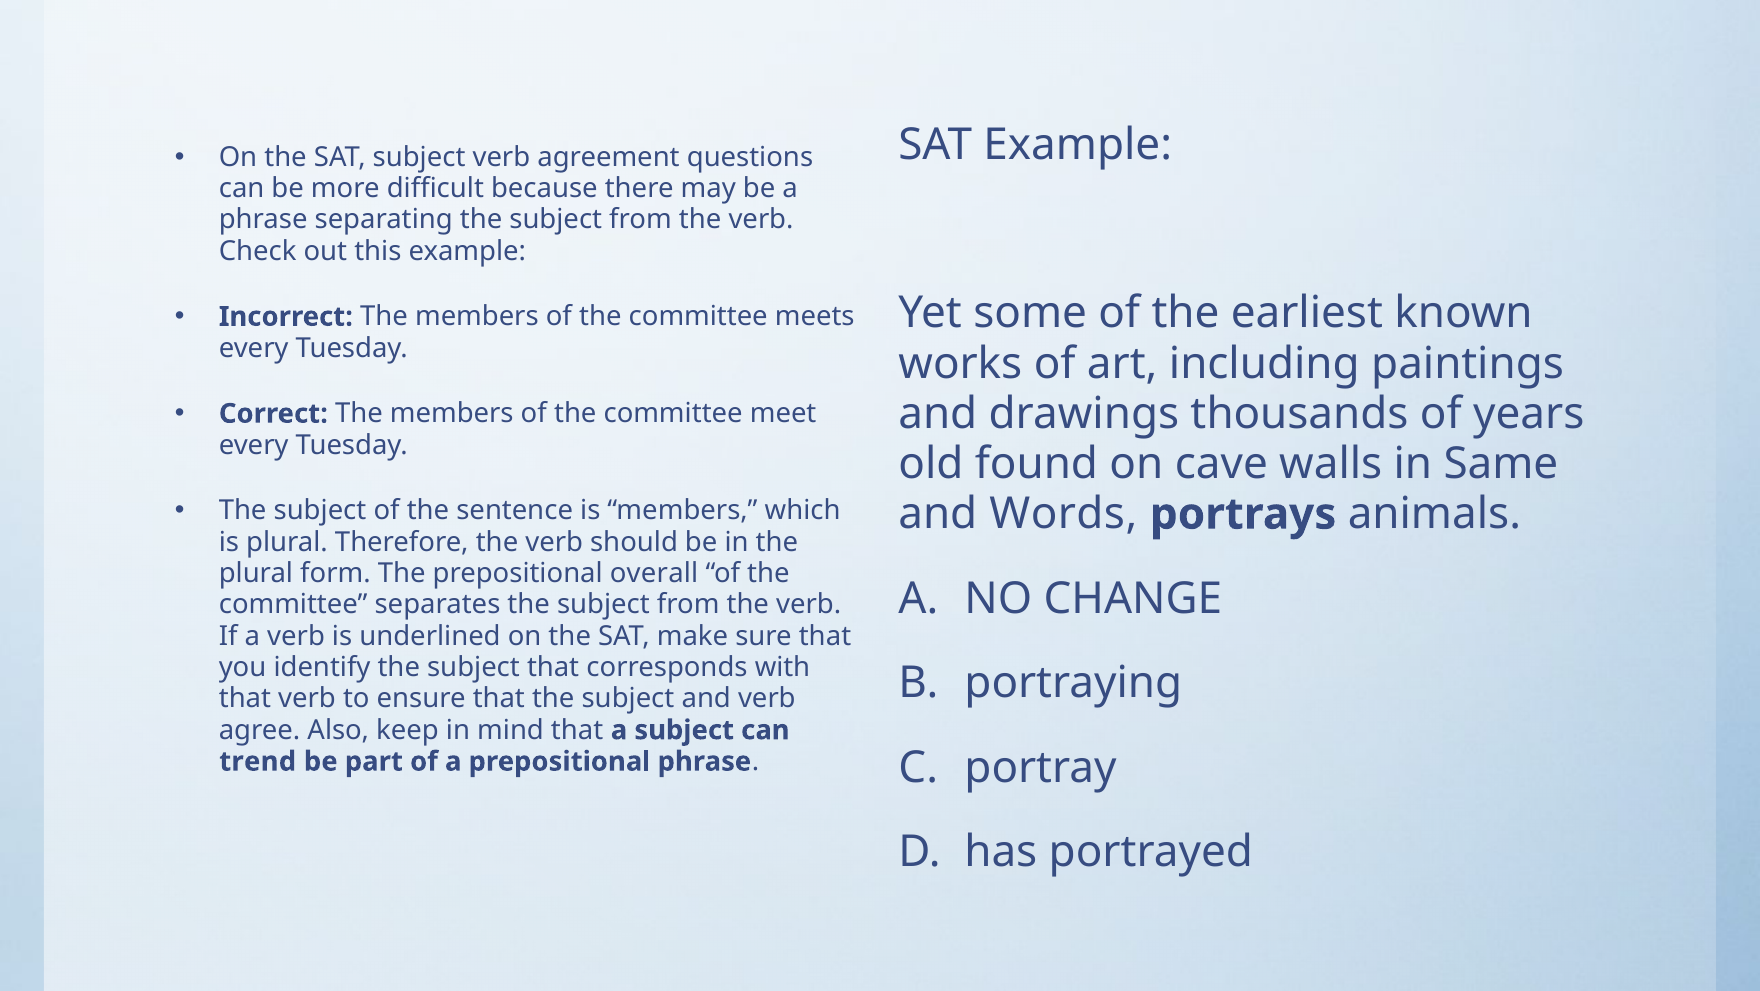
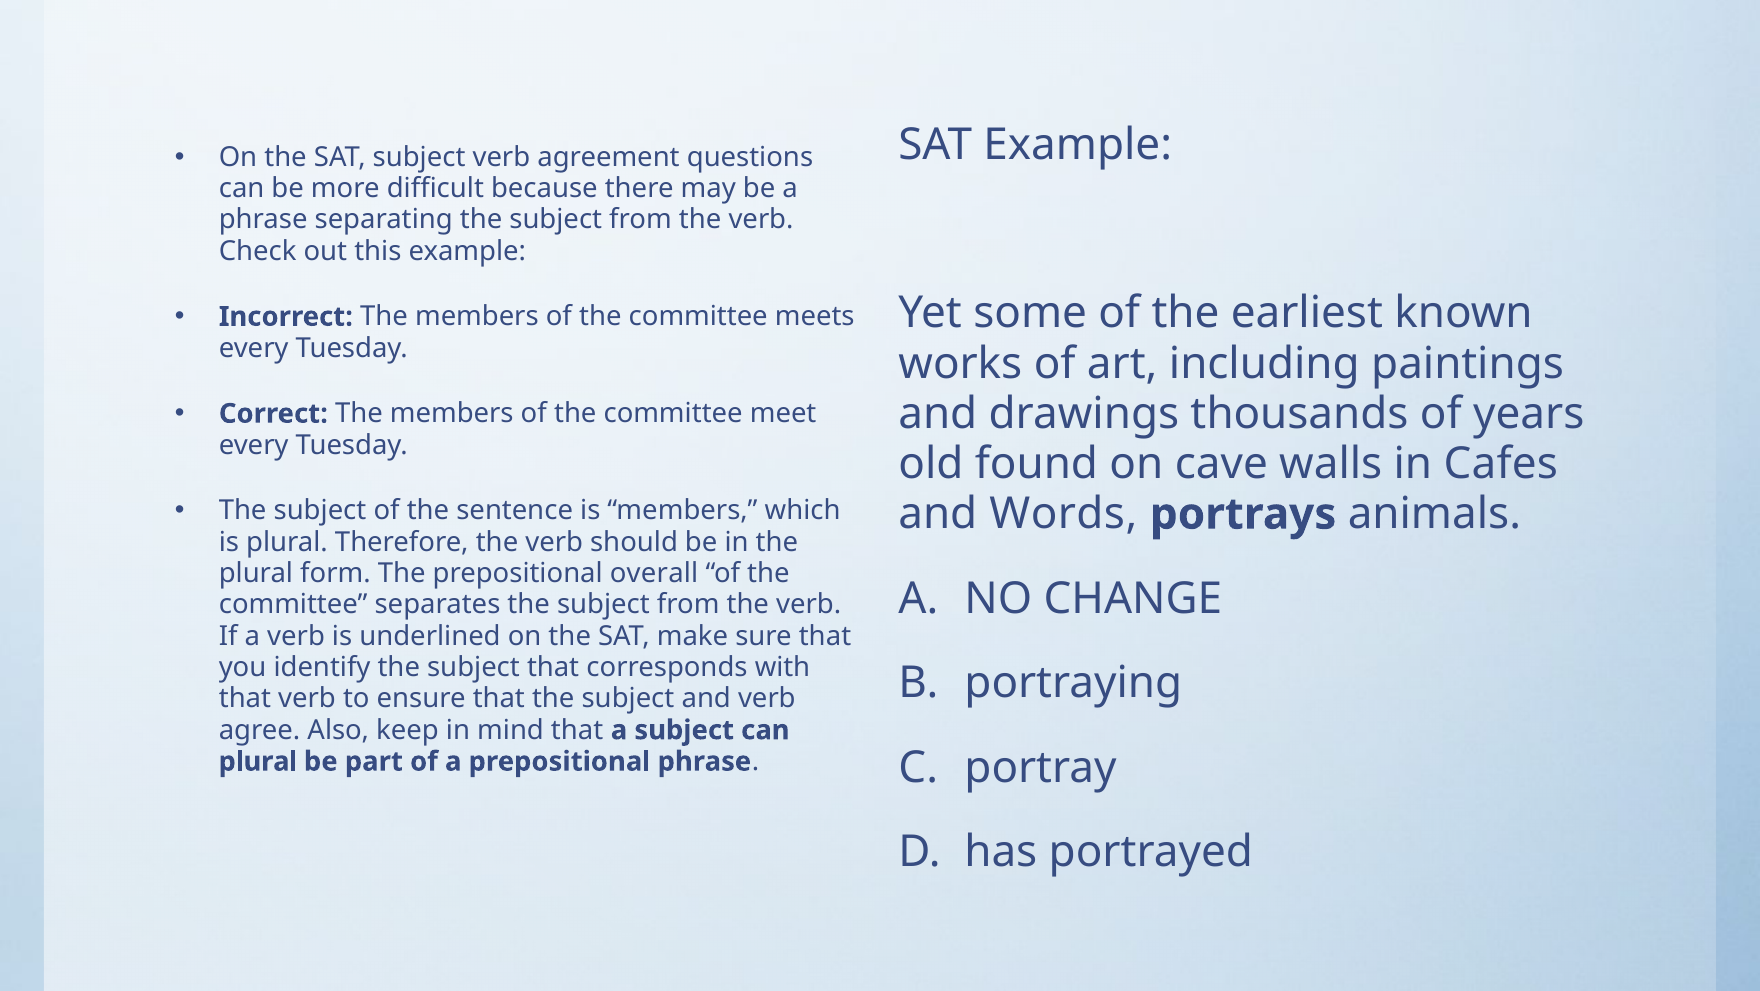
Same: Same -> Cafes
trend at (258, 761): trend -> plural
